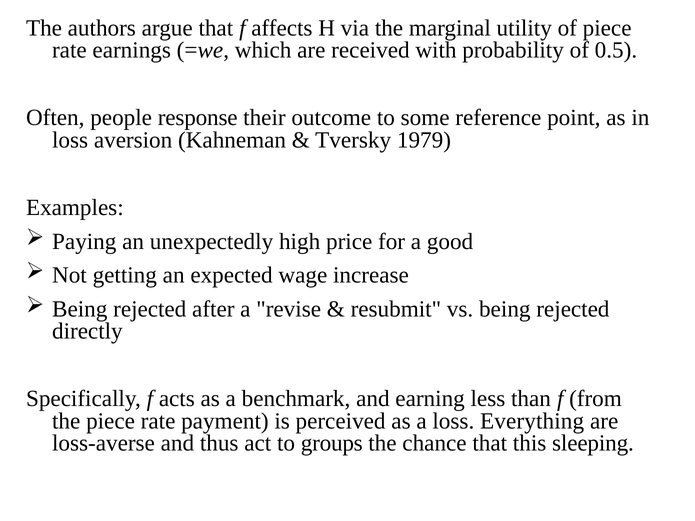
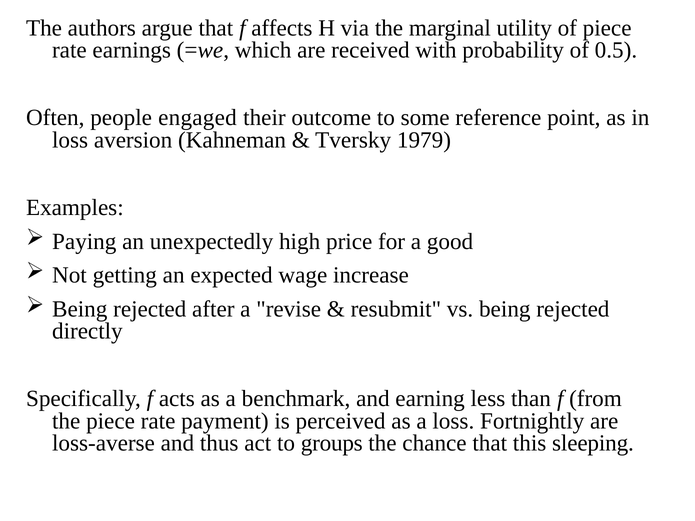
response: response -> engaged
Everything: Everything -> Fortnightly
